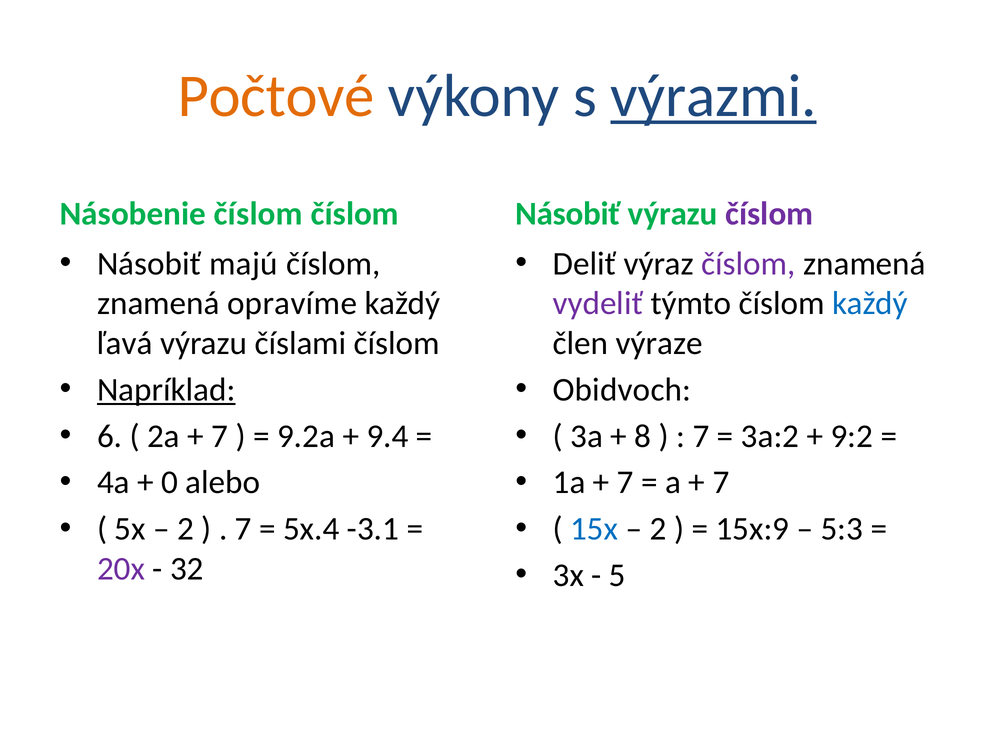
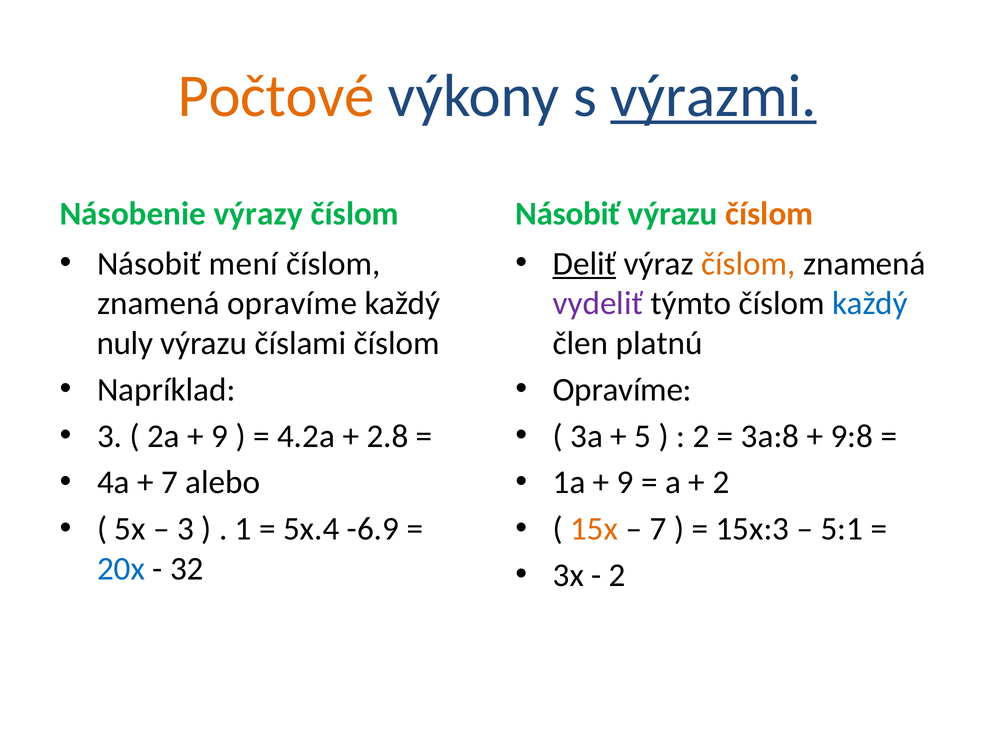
Násobenie číslom: číslom -> výrazy
číslom at (769, 214) colour: purple -> orange
majú: majú -> mení
Deliť underline: none -> present
číslom at (748, 264) colour: purple -> orange
ľavá: ľavá -> nuly
výraze: výraze -> platnú
Napríklad underline: present -> none
Obidvoch at (622, 390): Obidvoch -> Opravíme
6 at (110, 436): 6 -> 3
7 at (220, 436): 7 -> 9
9.2a: 9.2a -> 4.2a
9.4: 9.4 -> 2.8
8: 8 -> 5
7 at (701, 436): 7 -> 2
3a:2: 3a:2 -> 3a:8
9:2: 9:2 -> 9:8
0 at (170, 483): 0 -> 7
7 at (625, 483): 7 -> 9
7 at (721, 483): 7 -> 2
2 at (186, 529): 2 -> 3
7 at (243, 529): 7 -> 1
-3.1: -3.1 -> -6.9
15x colour: blue -> orange
2 at (658, 529): 2 -> 7
15x:9: 15x:9 -> 15x:3
5:3: 5:3 -> 5:1
20x colour: purple -> blue
5 at (617, 576): 5 -> 2
